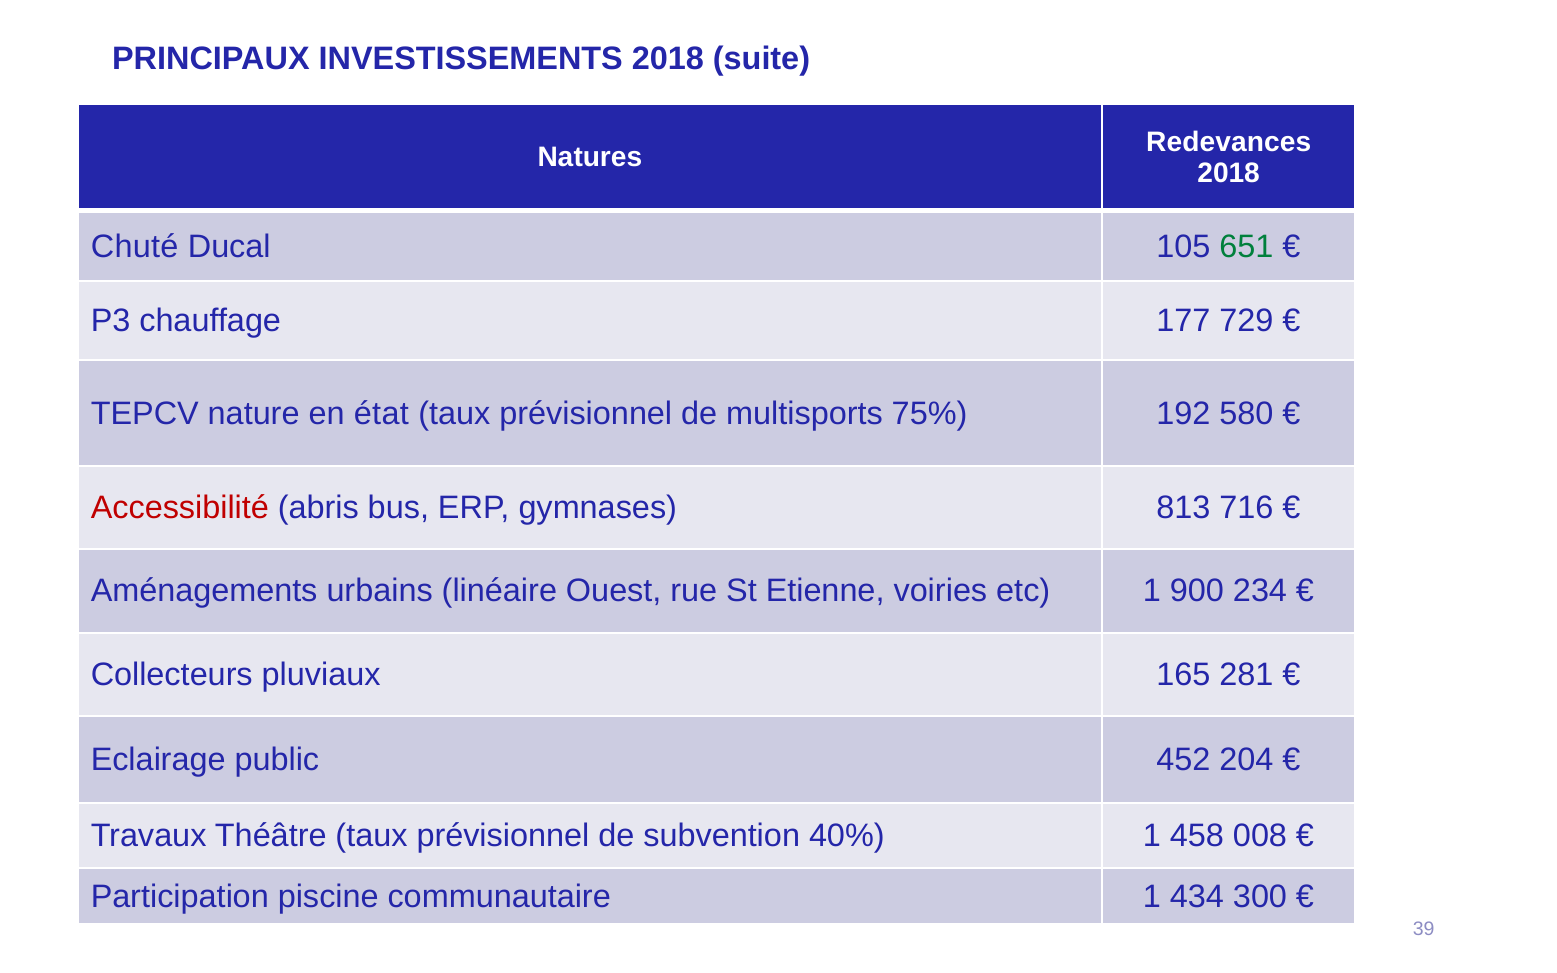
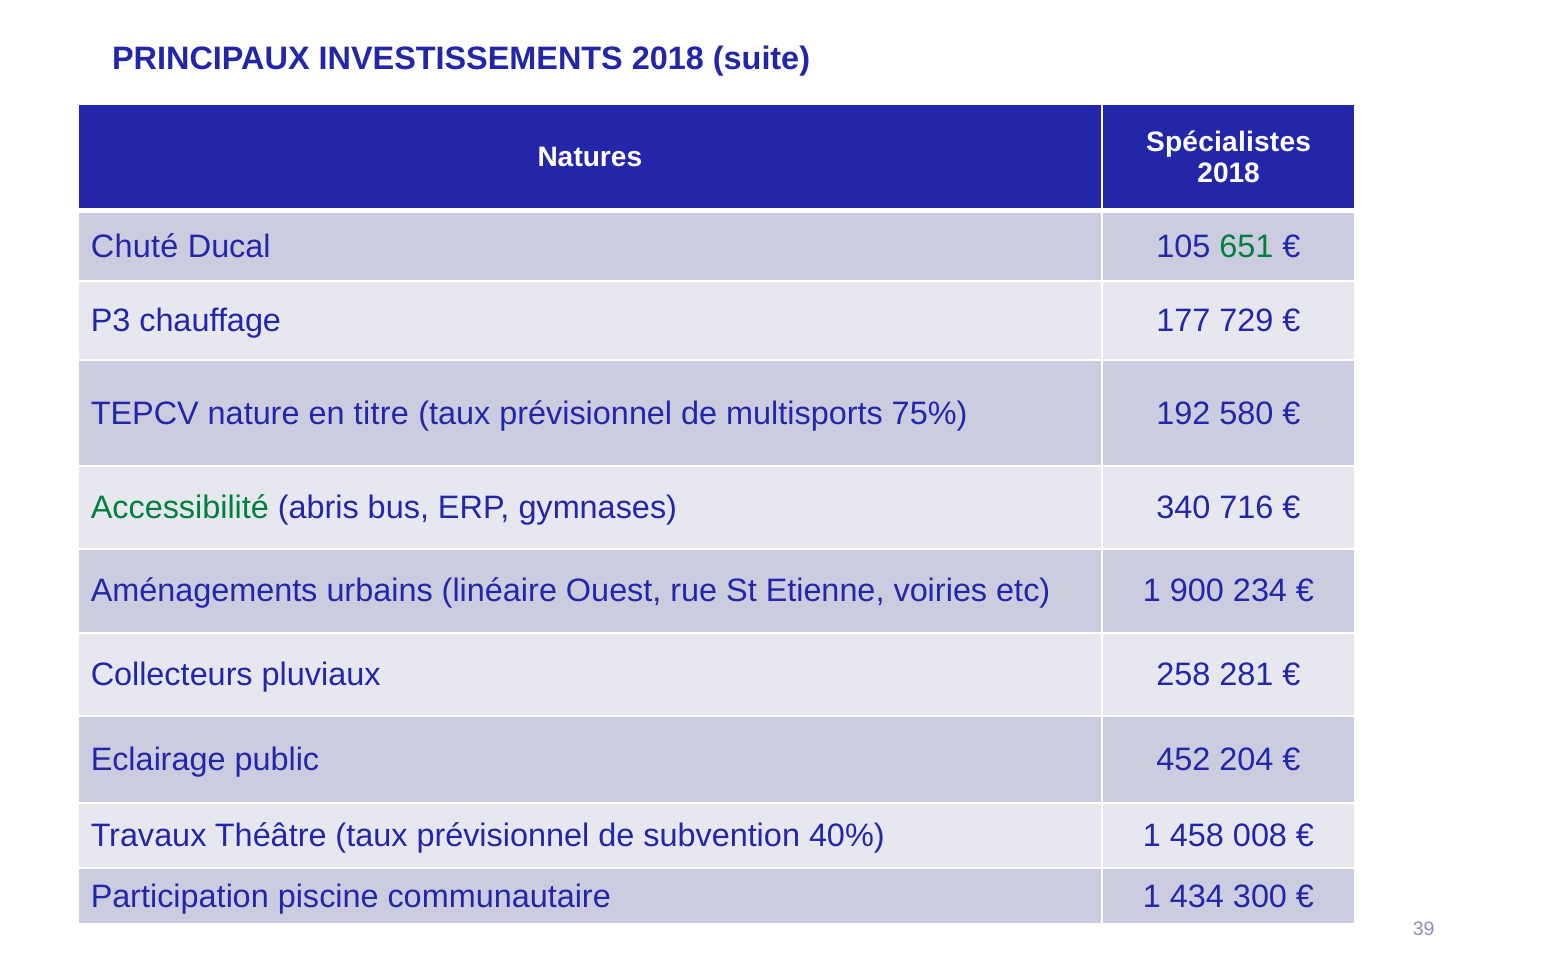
Redevances: Redevances -> Spécialistes
état: état -> titre
Accessibilité colour: red -> green
813: 813 -> 340
165: 165 -> 258
